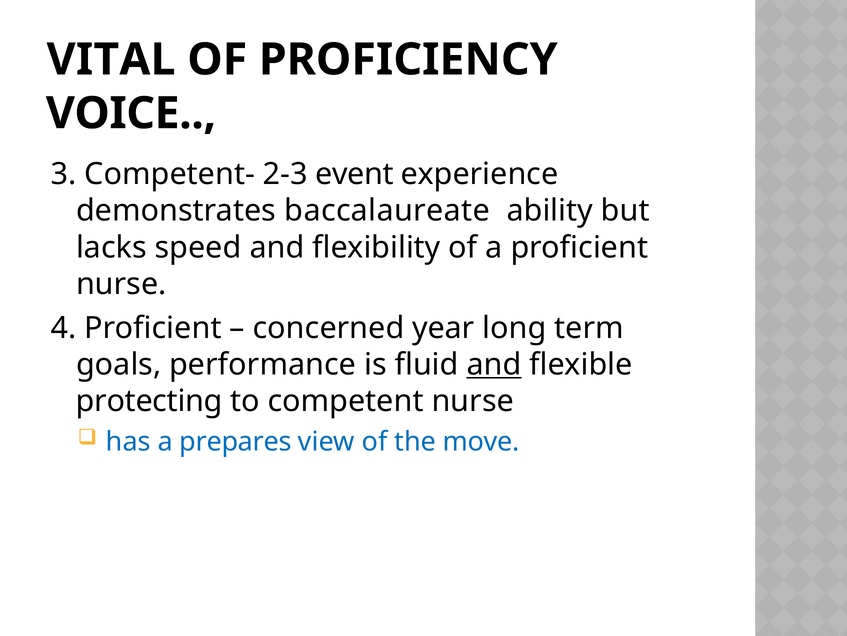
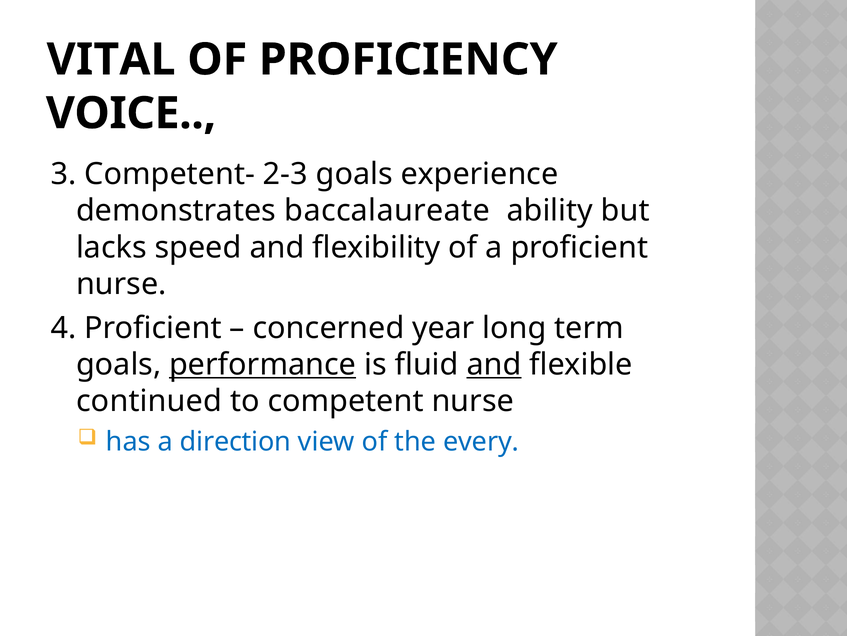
2-3 event: event -> goals
performance underline: none -> present
protecting: protecting -> continued
prepares: prepares -> direction
move: move -> every
